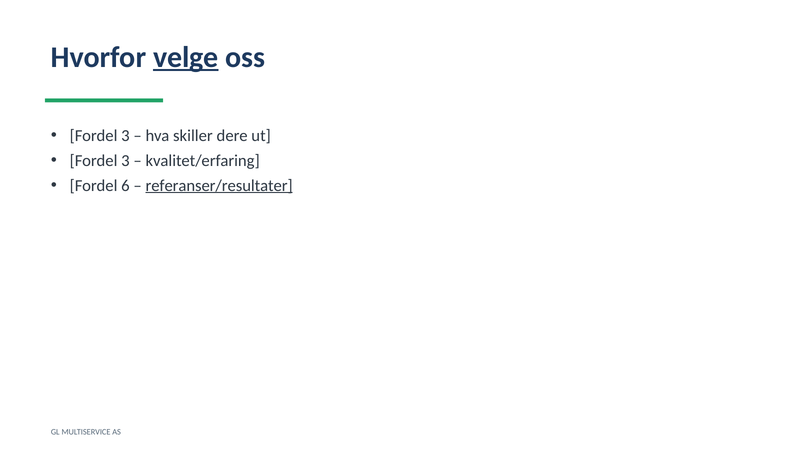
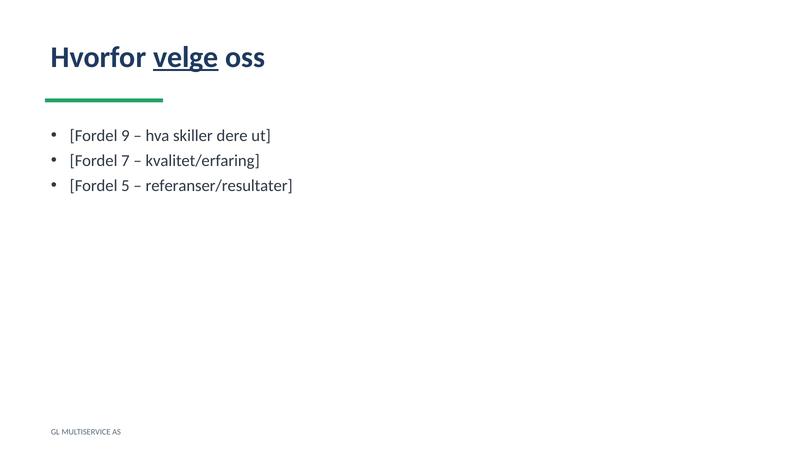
3 at (125, 135): 3 -> 9
3 at (125, 161): 3 -> 7
6: 6 -> 5
referanser/resultater underline: present -> none
